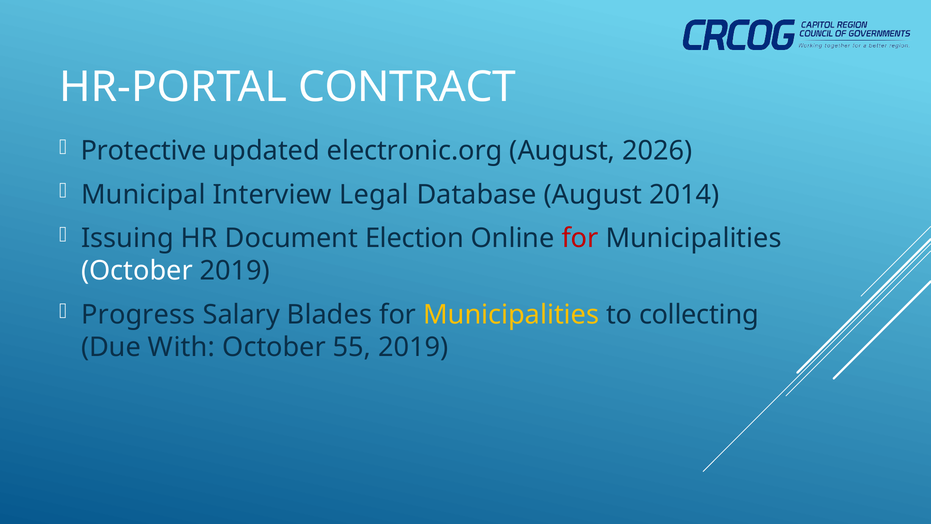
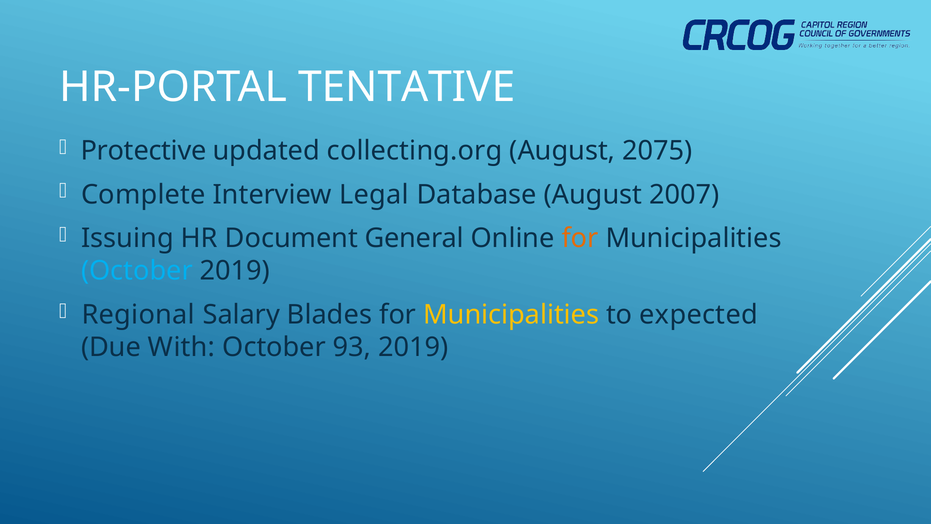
CONTRACT: CONTRACT -> TENTATIVE
electronic.org: electronic.org -> collecting.org
2026: 2026 -> 2075
Municipal: Municipal -> Complete
2014: 2014 -> 2007
Election: Election -> General
for at (580, 238) colour: red -> orange
October at (137, 271) colour: white -> light blue
Progress: Progress -> Regional
collecting: collecting -> expected
55: 55 -> 93
